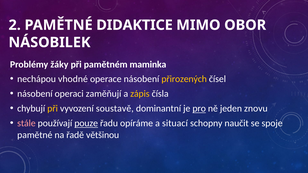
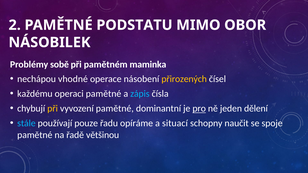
DIDAKTICE: DIDAKTICE -> PODSTATU
žáky: žáky -> sobě
násobení at (35, 94): násobení -> každému
operaci zaměňují: zaměňují -> pamětné
zápis colour: yellow -> light blue
vyvození soustavě: soustavě -> pamětné
znovu: znovu -> dělení
stále colour: pink -> light blue
pouze underline: present -> none
